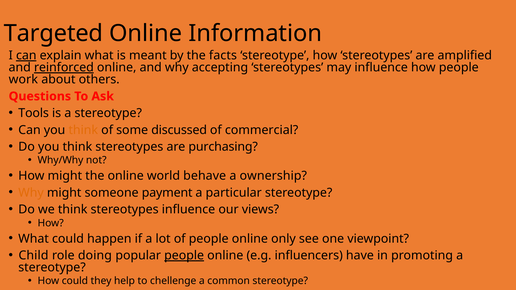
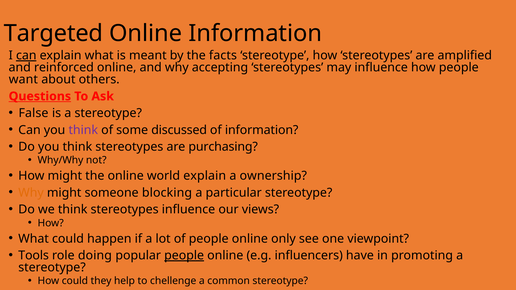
reinforced underline: present -> none
work: work -> want
Questions underline: none -> present
Tools: Tools -> False
think at (83, 130) colour: orange -> purple
of commercial: commercial -> information
world behave: behave -> explain
payment: payment -> blocking
Child: Child -> Tools
